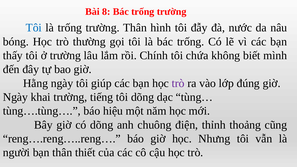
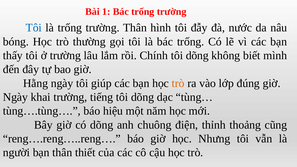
8: 8 -> 1
Chính tôi chứa: chứa -> dõng
trò at (178, 83) colour: purple -> orange
